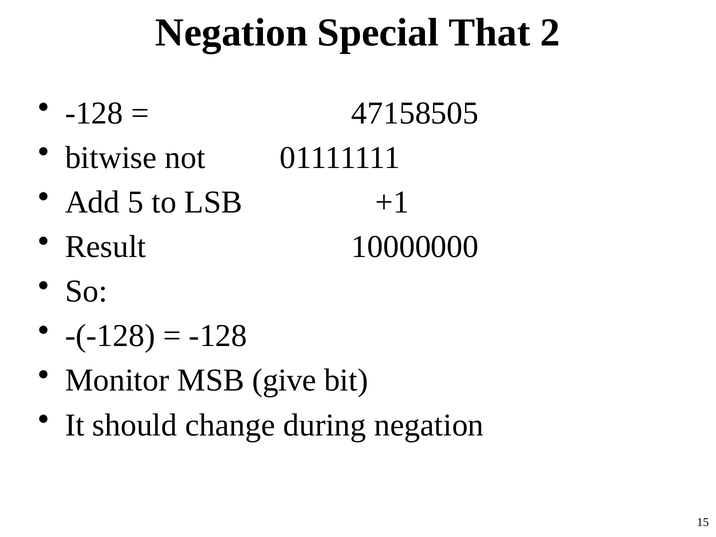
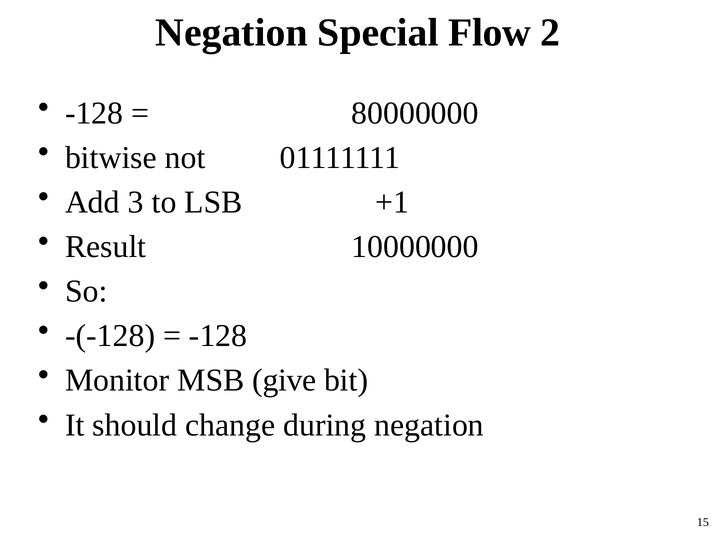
That: That -> Flow
47158505: 47158505 -> 80000000
5: 5 -> 3
